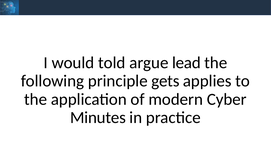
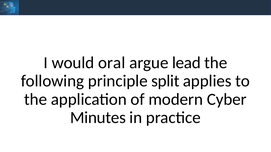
told: told -> oral
gets: gets -> split
